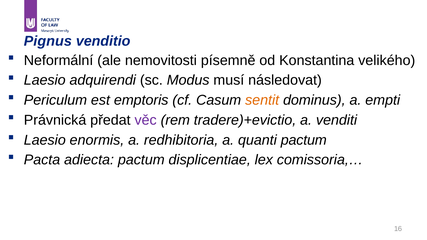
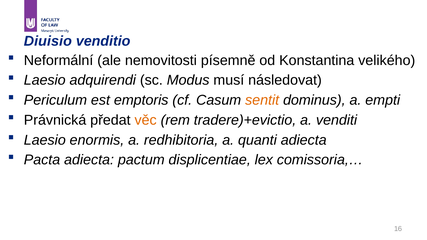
Pignus: Pignus -> Diuisio
věc colour: purple -> orange
quanti pactum: pactum -> adiecta
